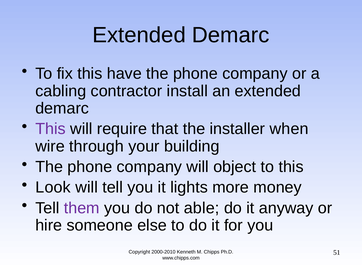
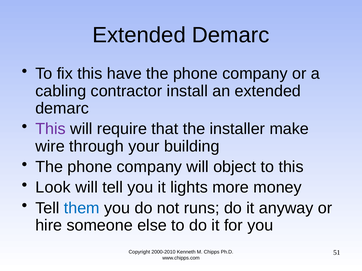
when: when -> make
them colour: purple -> blue
able: able -> runs
